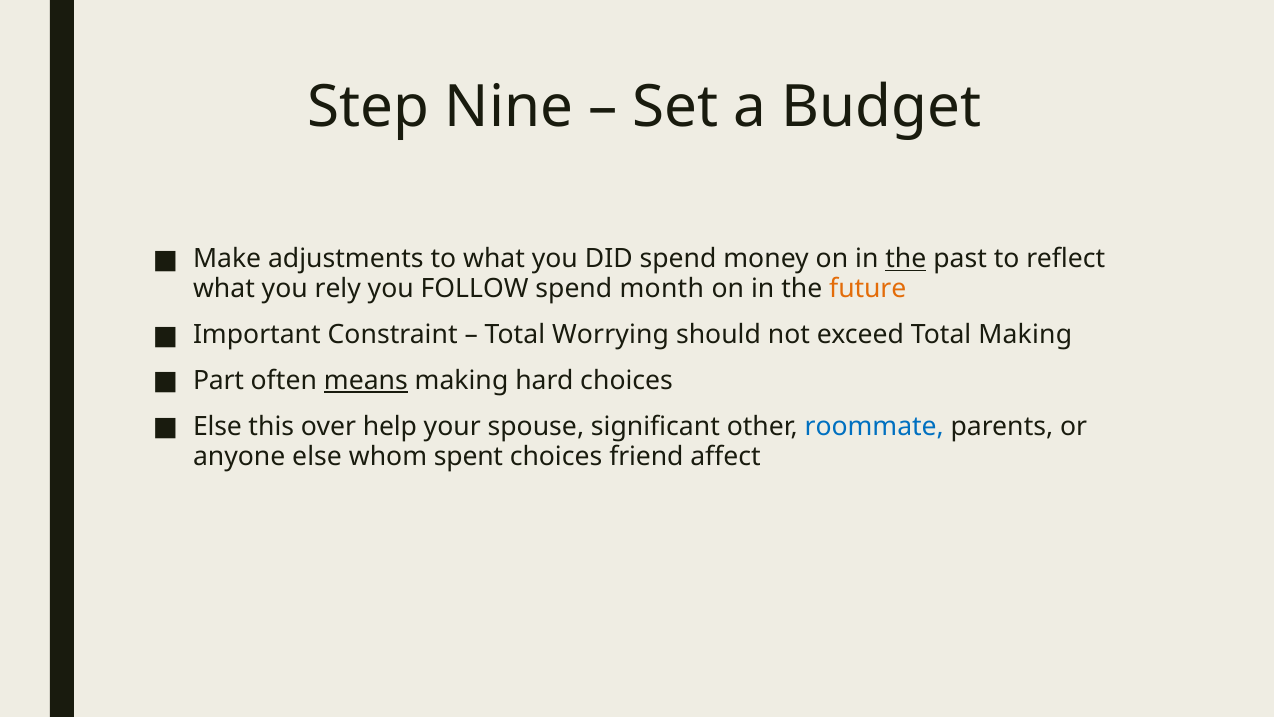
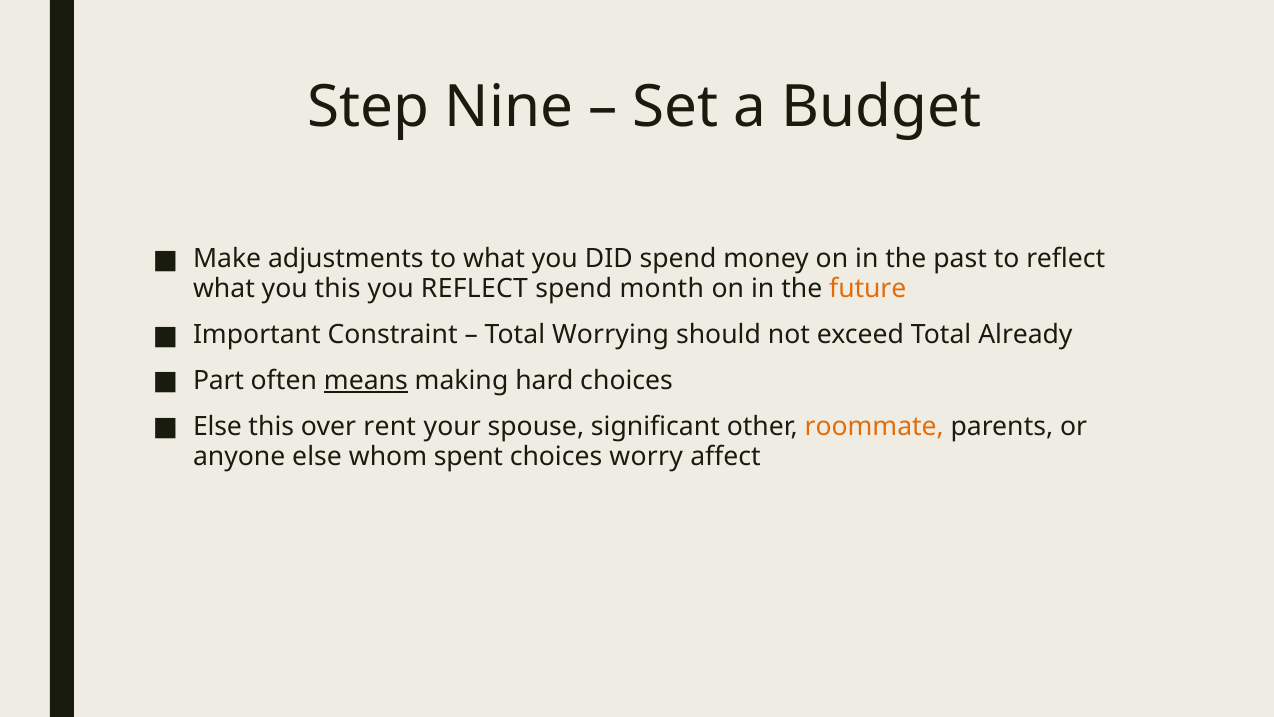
the at (906, 259) underline: present -> none
you rely: rely -> this
you FOLLOW: FOLLOW -> REFLECT
Total Making: Making -> Already
help: help -> rent
roommate colour: blue -> orange
friend: friend -> worry
